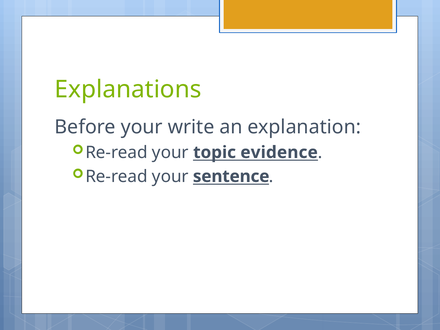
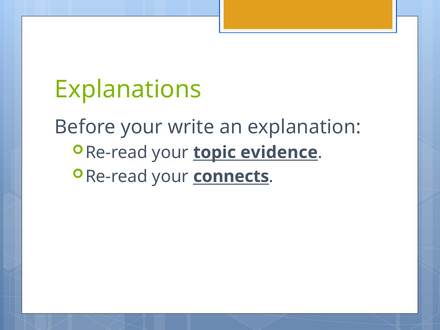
sentence: sentence -> connects
